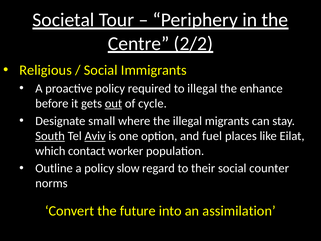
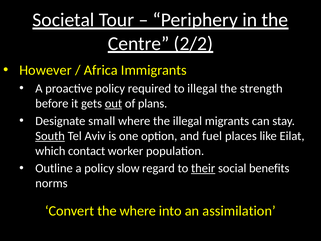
Religious: Religious -> However
Social at (101, 70): Social -> Africa
enhance: enhance -> strength
cycle: cycle -> plans
Aviv underline: present -> none
their underline: none -> present
counter: counter -> benefits
the future: future -> where
